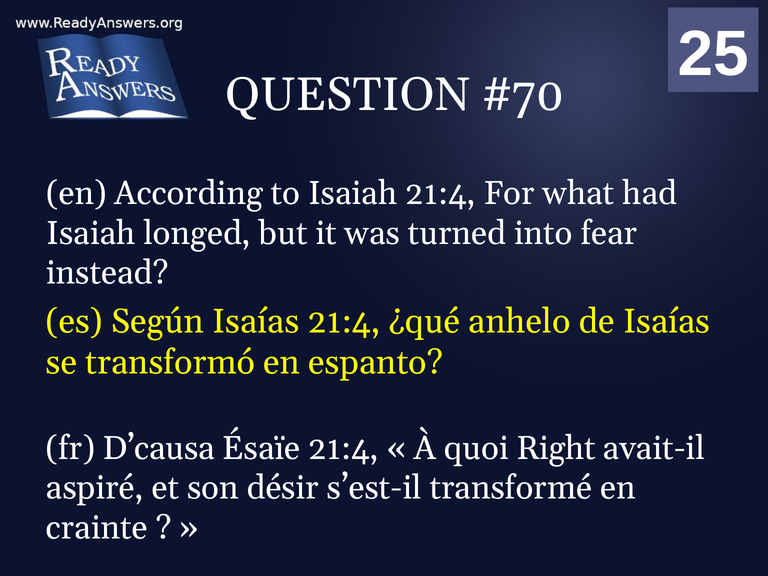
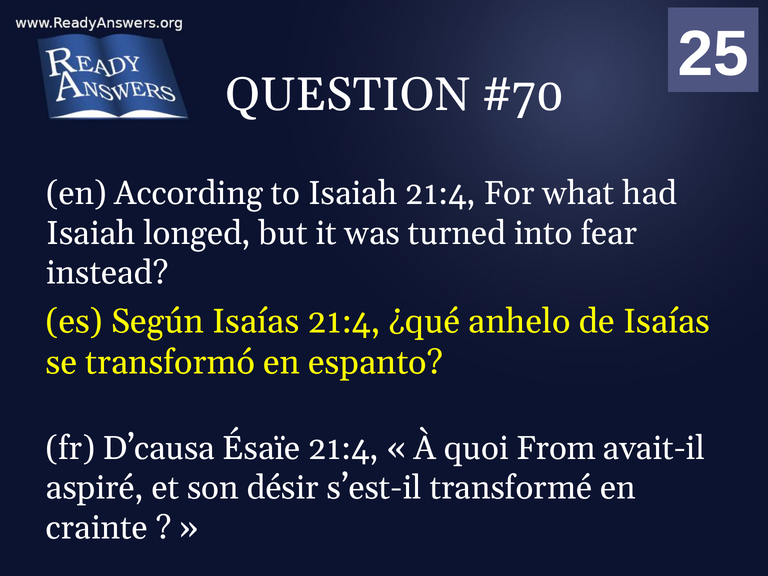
Right: Right -> From
